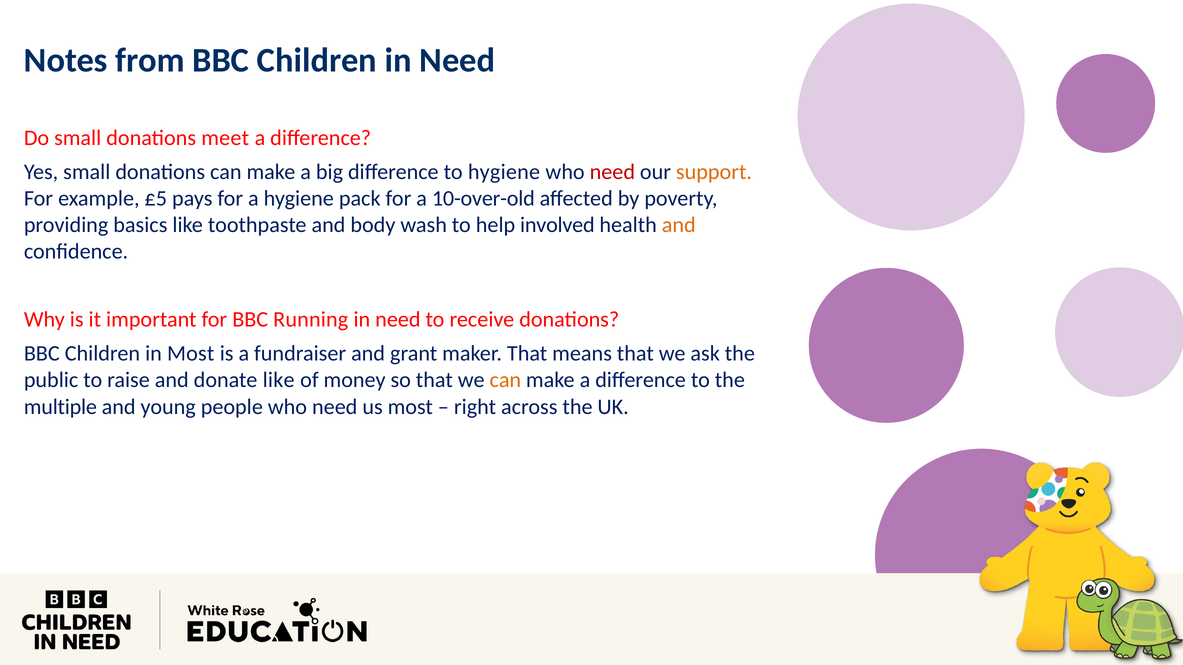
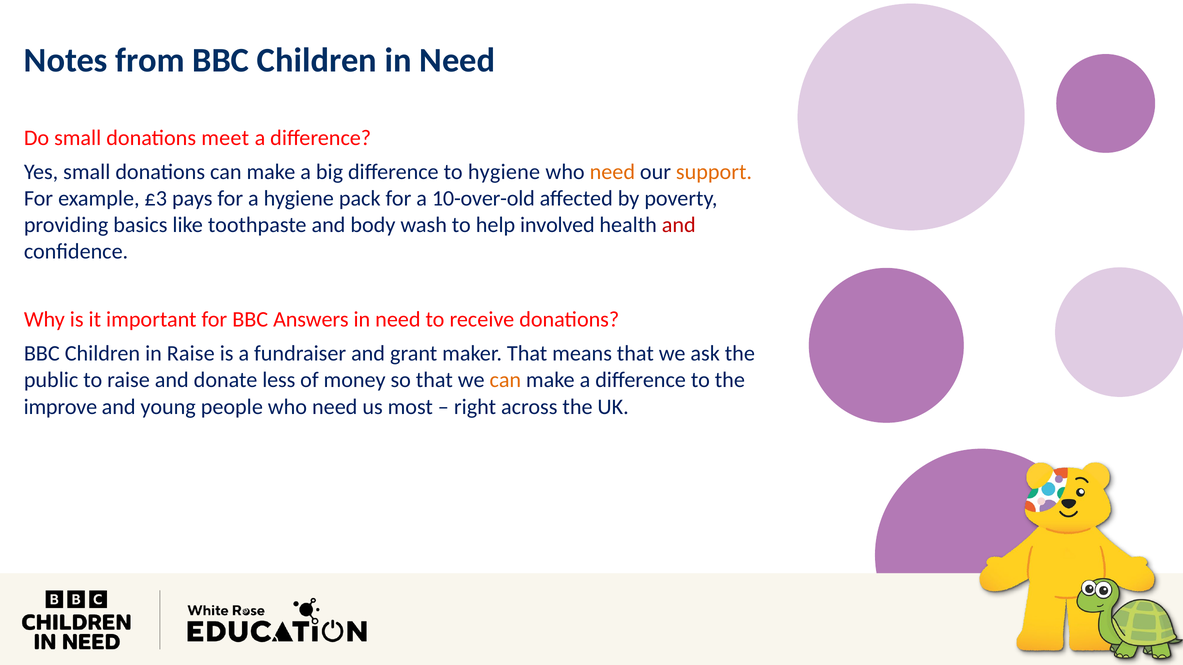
need at (612, 172) colour: red -> orange
£5: £5 -> £3
and at (679, 225) colour: orange -> red
Running: Running -> Answers
in Most: Most -> Raise
donate like: like -> less
multiple: multiple -> improve
